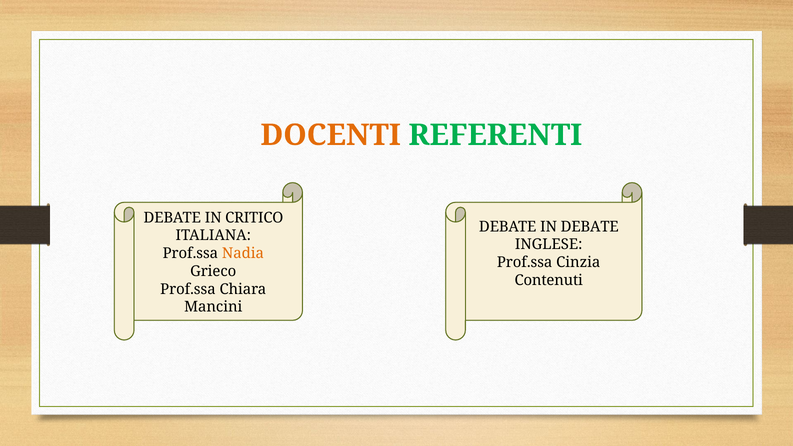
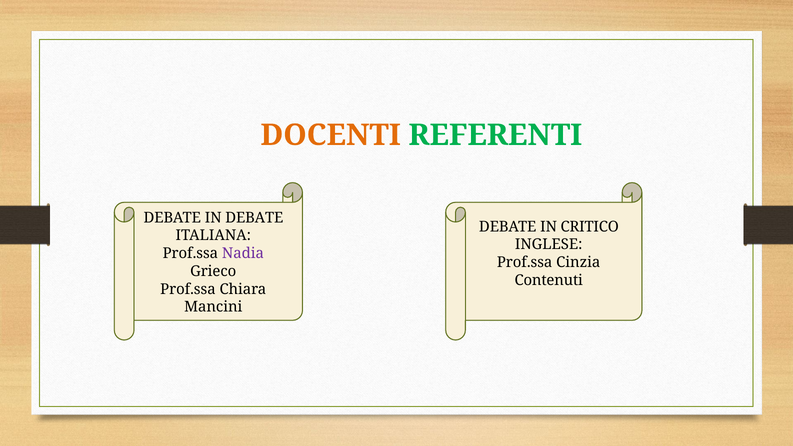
IN CRITICO: CRITICO -> DEBATE
IN DEBATE: DEBATE -> CRITICO
Nadia colour: orange -> purple
